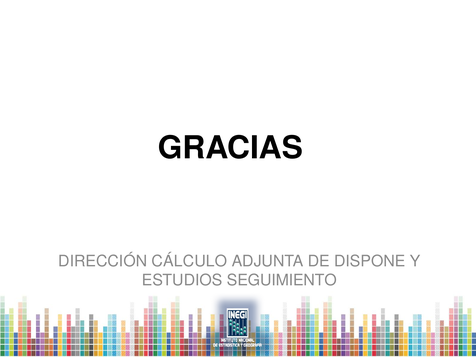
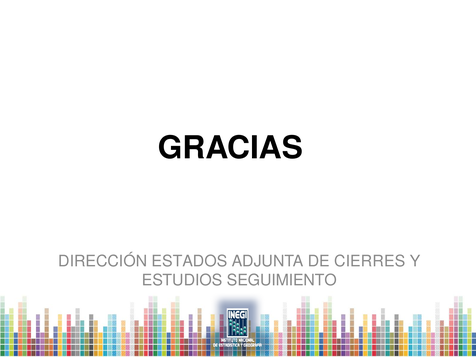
CÁLCULO: CÁLCULO -> ESTADOS
DISPONE: DISPONE -> CIERRES
